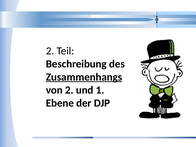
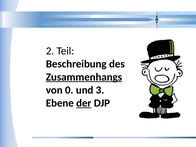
von 2: 2 -> 0
1: 1 -> 3
der underline: none -> present
